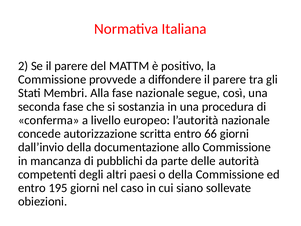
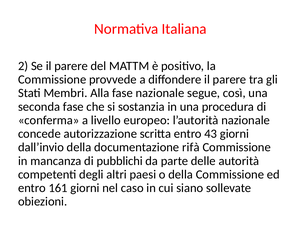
66: 66 -> 43
allo: allo -> rifà
195: 195 -> 161
